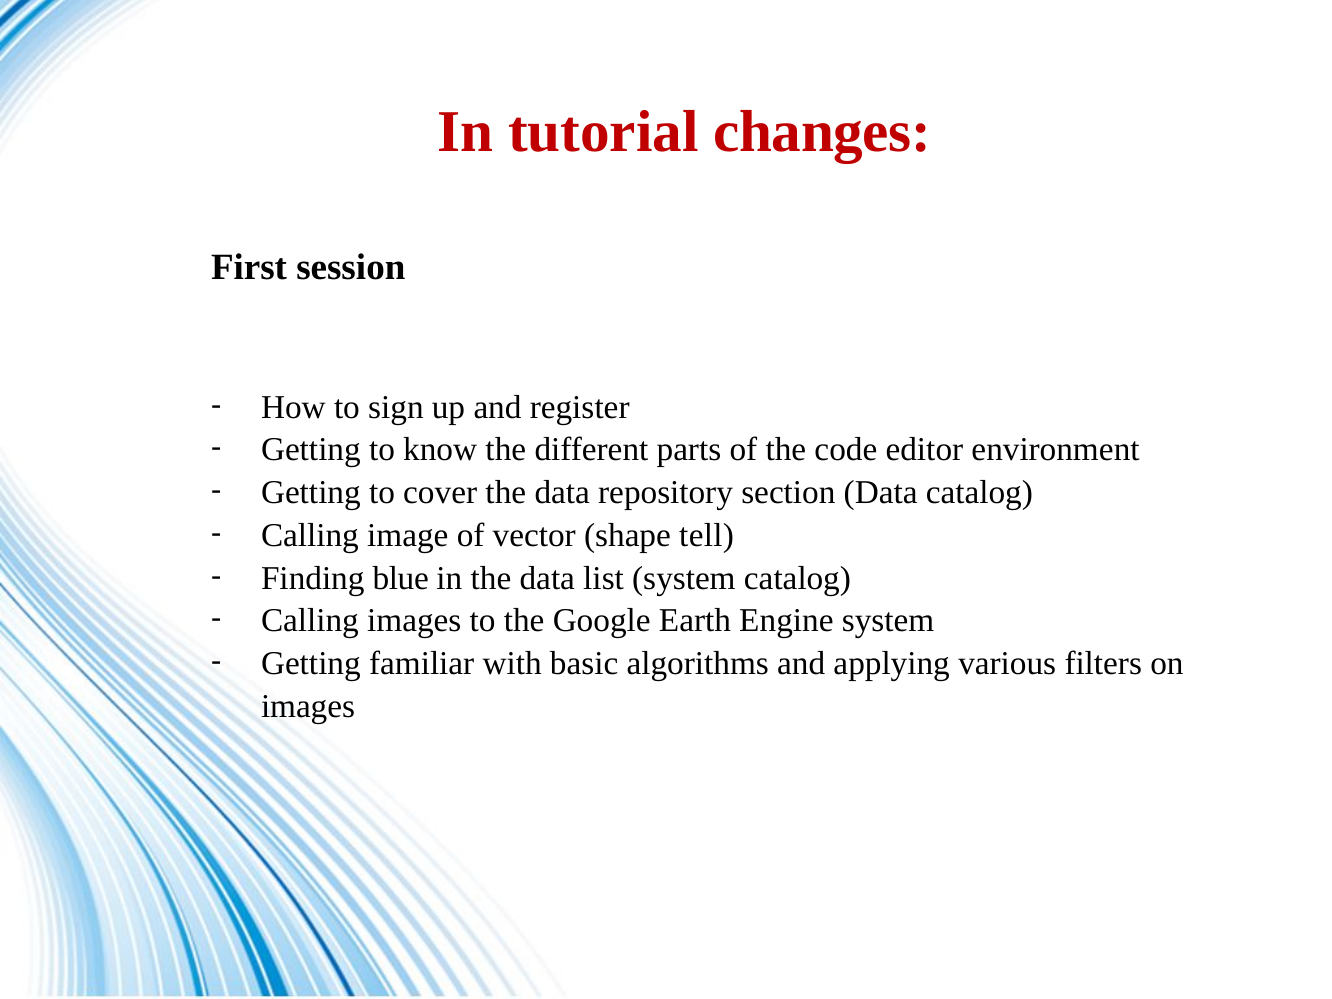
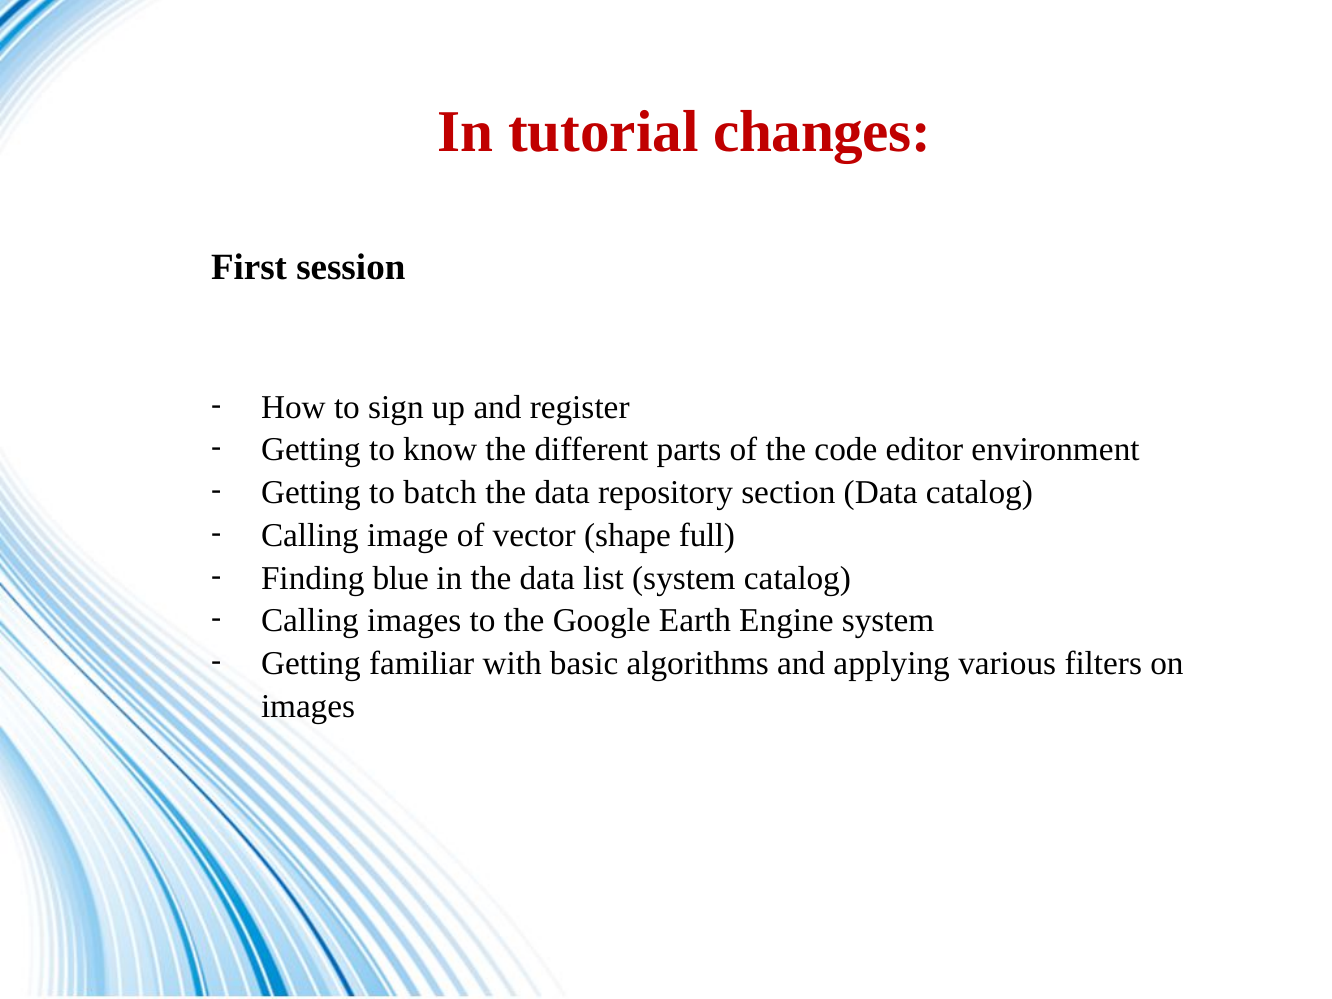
cover: cover -> batch
tell: tell -> full
